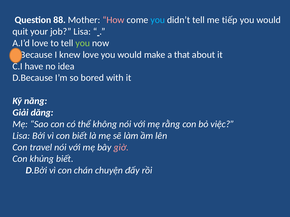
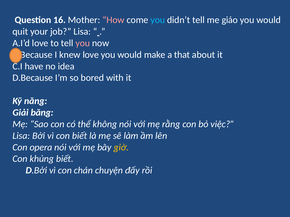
88: 88 -> 16
tiếp: tiếp -> giáo
you at (83, 43) colour: light green -> pink
dăng: dăng -> băng
travel: travel -> opera
giờ colour: pink -> yellow
